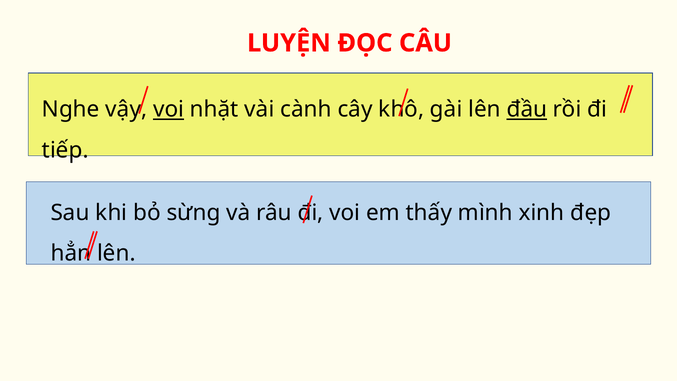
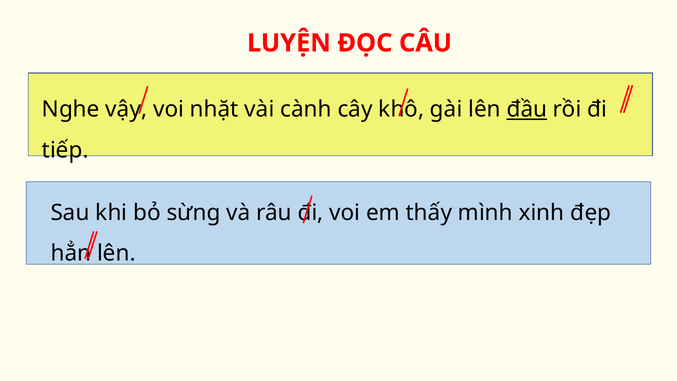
voi at (169, 109) underline: present -> none
